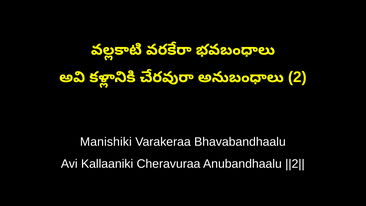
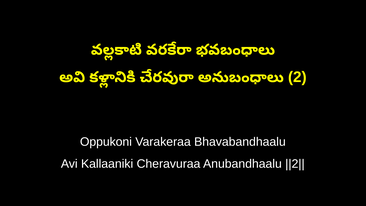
Manishiki: Manishiki -> Oppukoni
